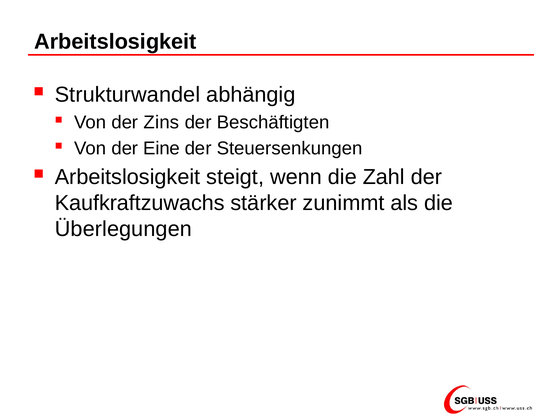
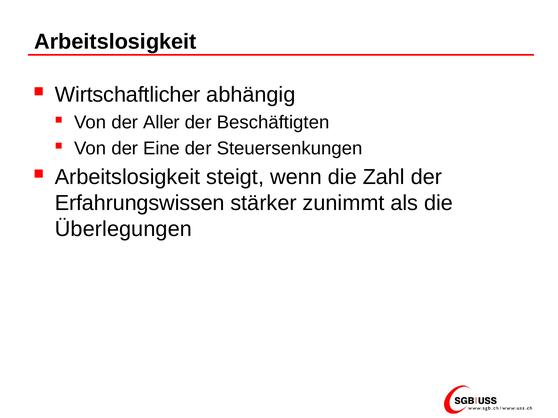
Strukturwandel: Strukturwandel -> Wirtschaftlicher
Zins: Zins -> Aller
Kaufkraftzuwachs: Kaufkraftzuwachs -> Erfahrungswissen
